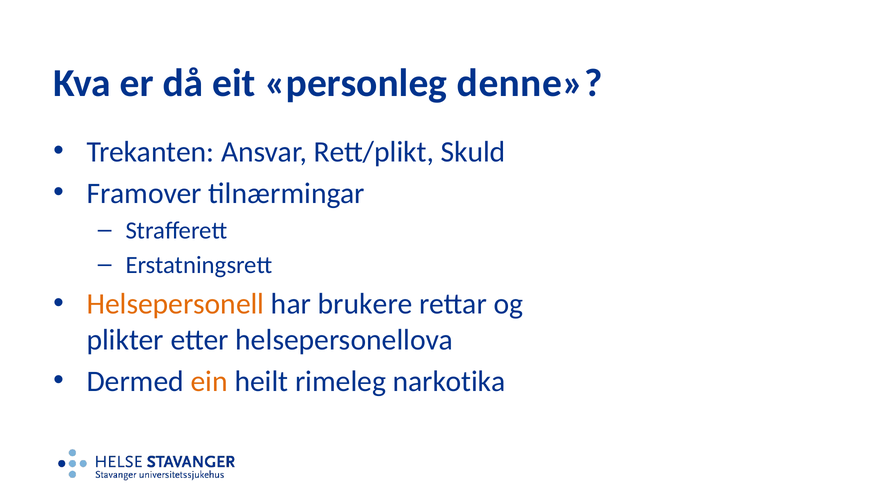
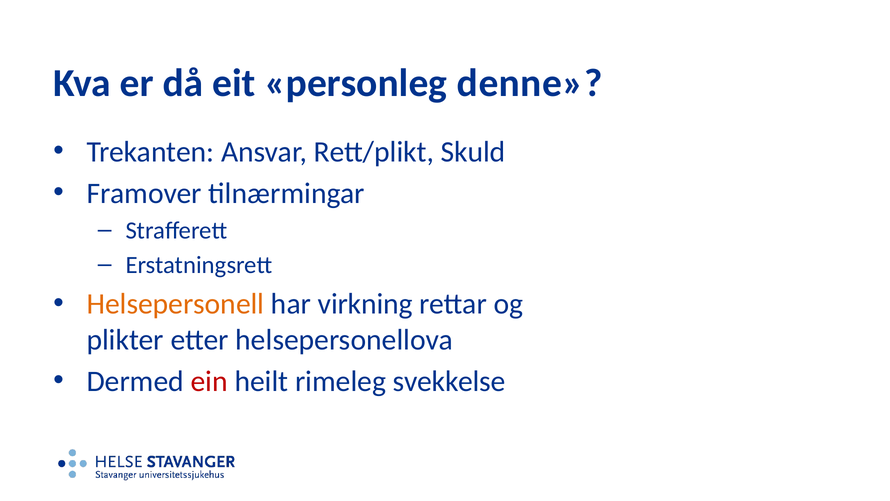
brukere: brukere -> virkning
ein colour: orange -> red
narkotika: narkotika -> svekkelse
